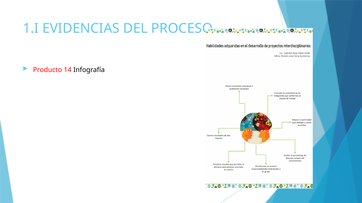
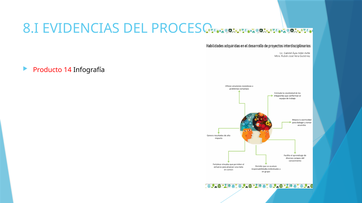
1.I: 1.I -> 8.I
